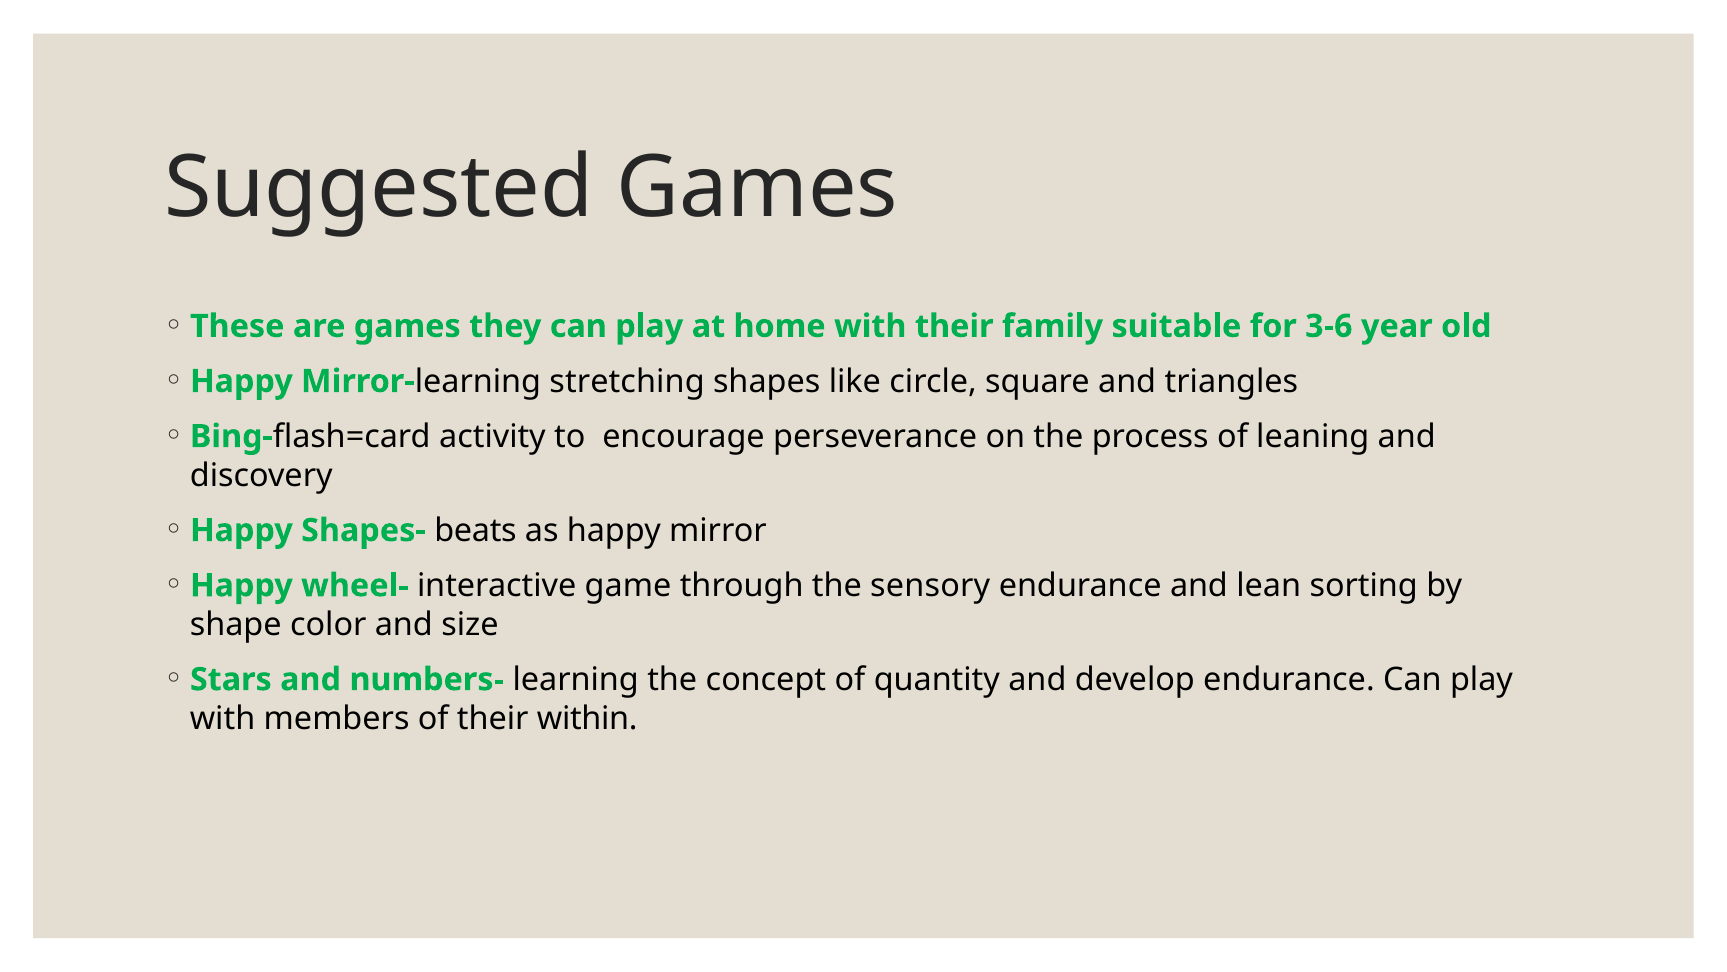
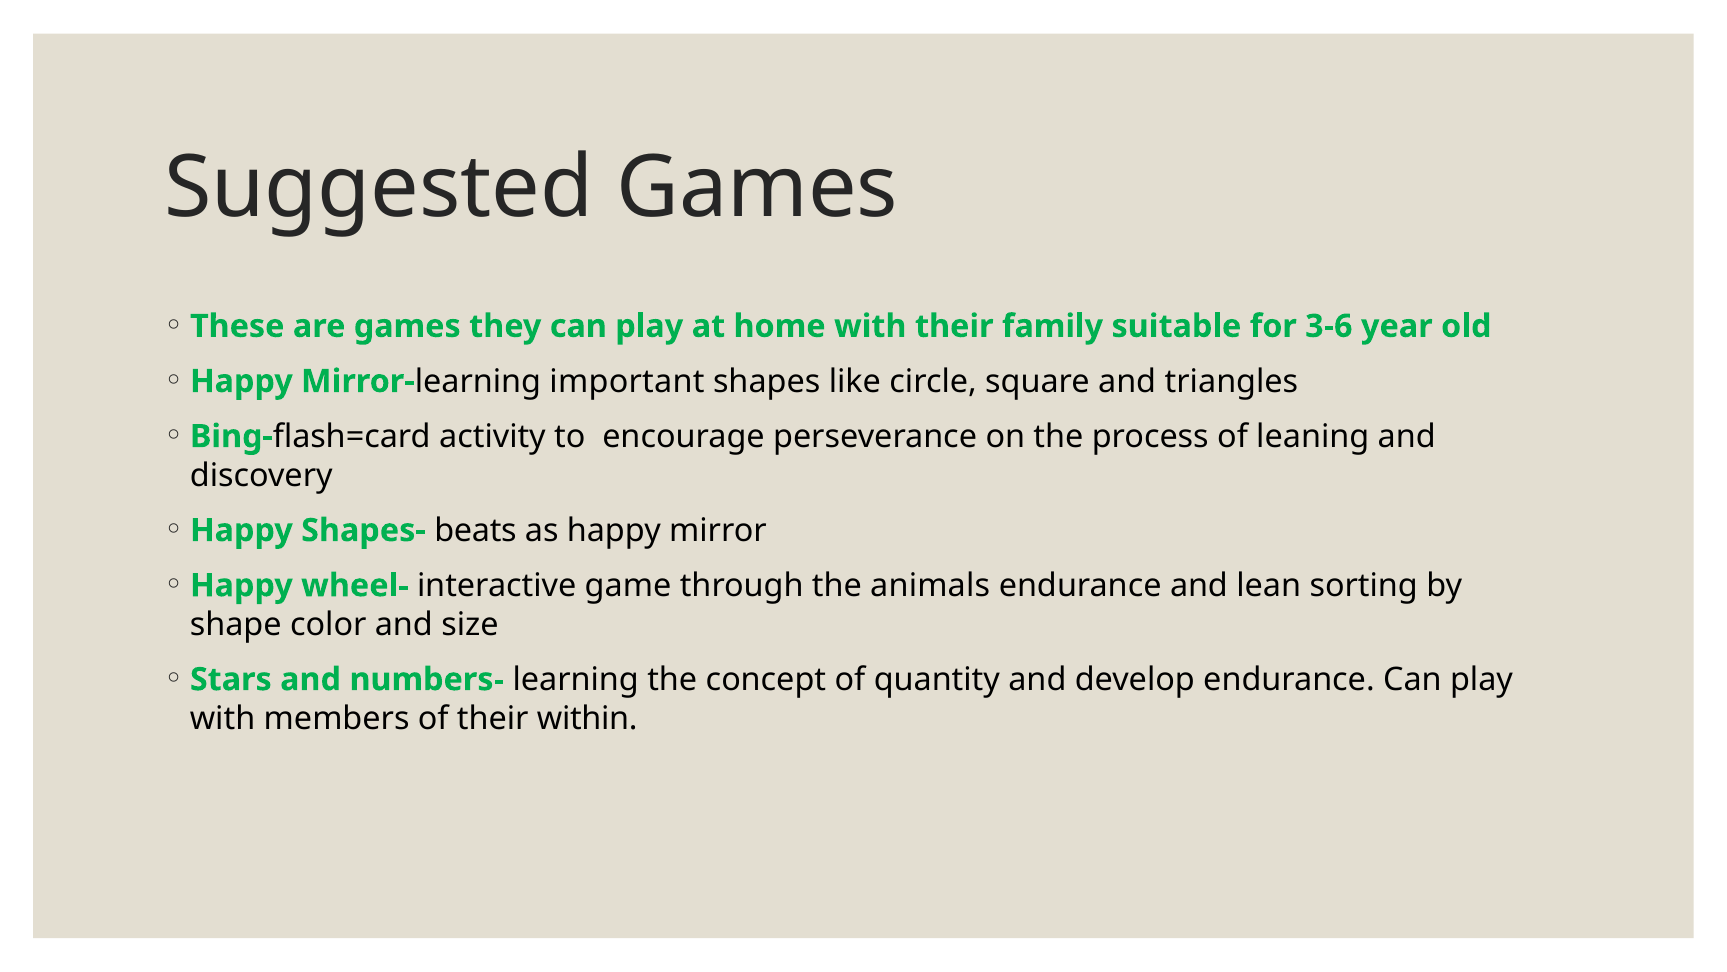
stretching: stretching -> important
sensory: sensory -> animals
